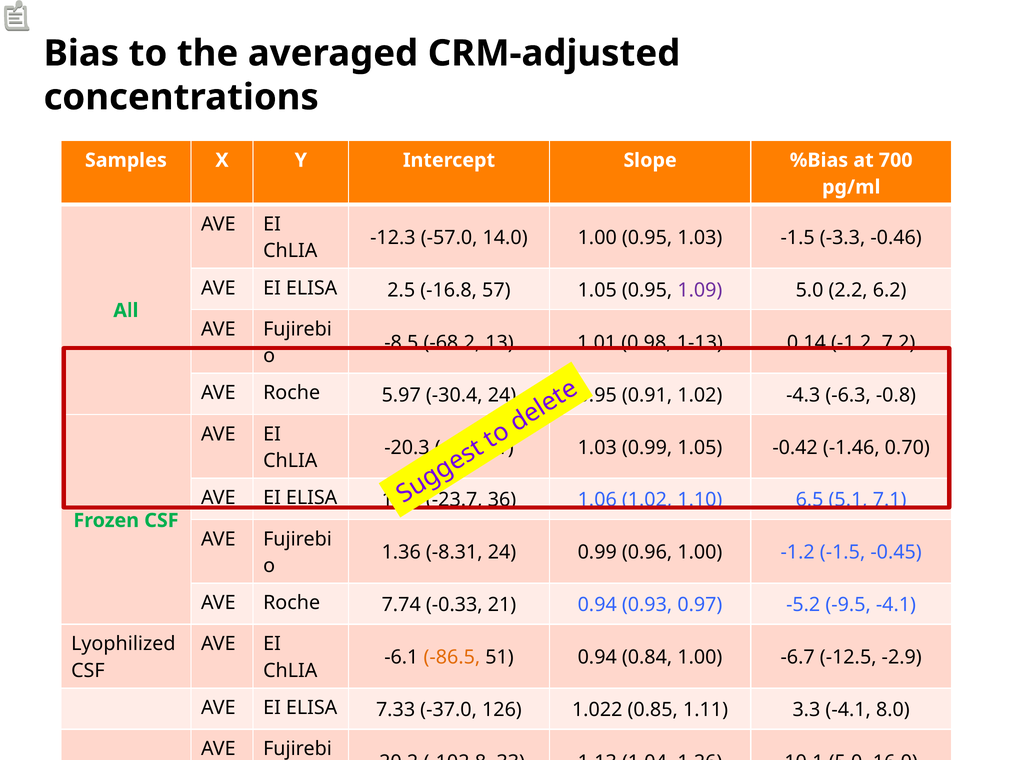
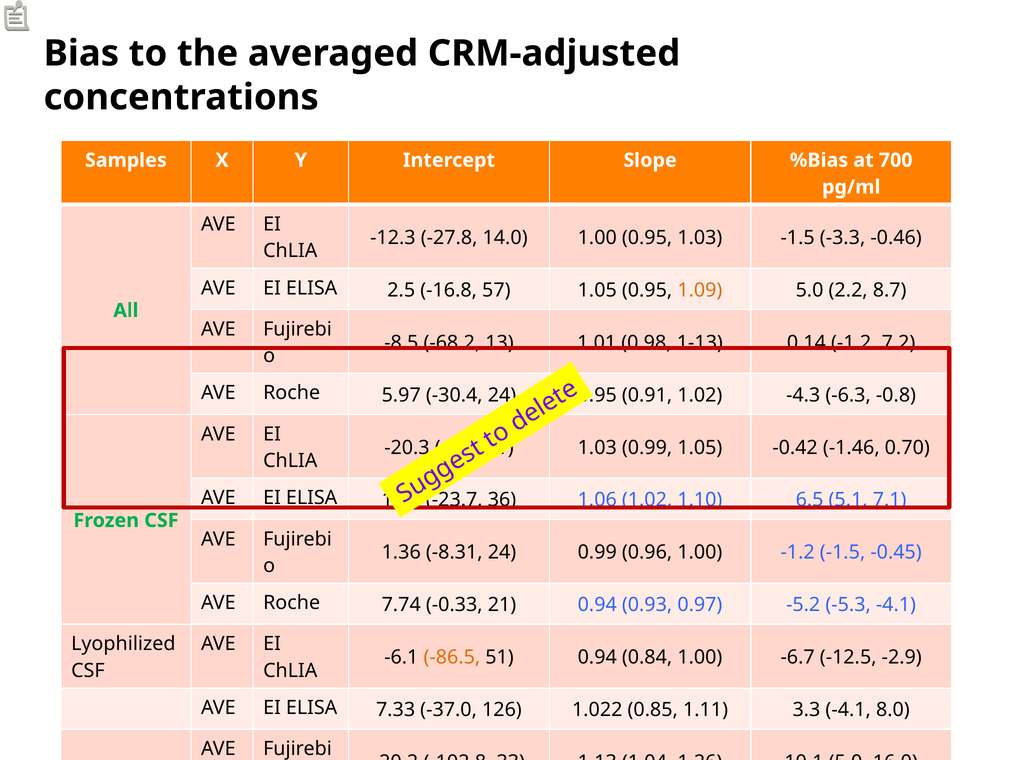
-57.0: -57.0 -> -27.8
1.09 colour: purple -> orange
6.2: 6.2 -> 8.7
-9.5: -9.5 -> -5.3
